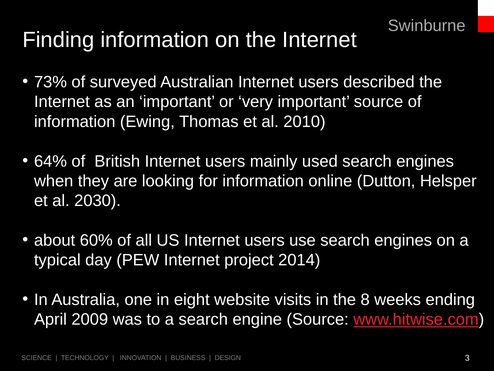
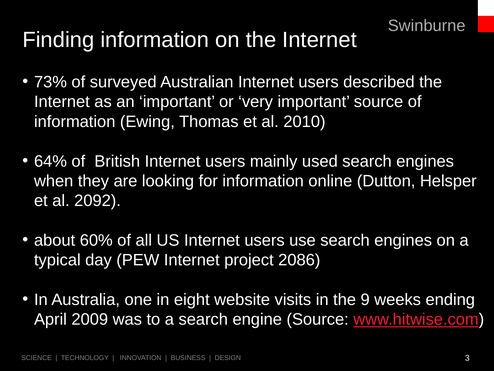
2030: 2030 -> 2092
2014: 2014 -> 2086
8: 8 -> 9
